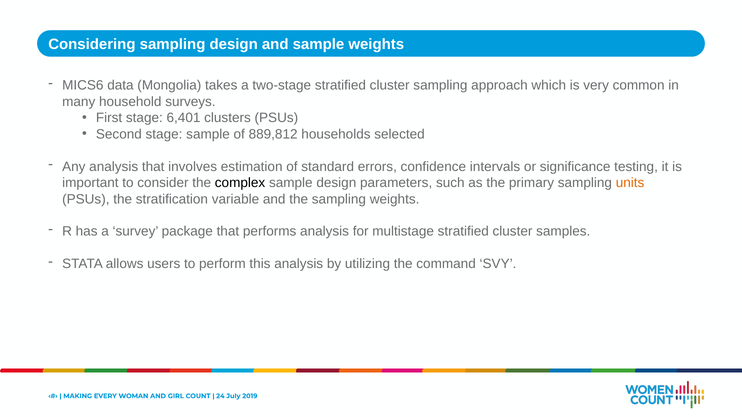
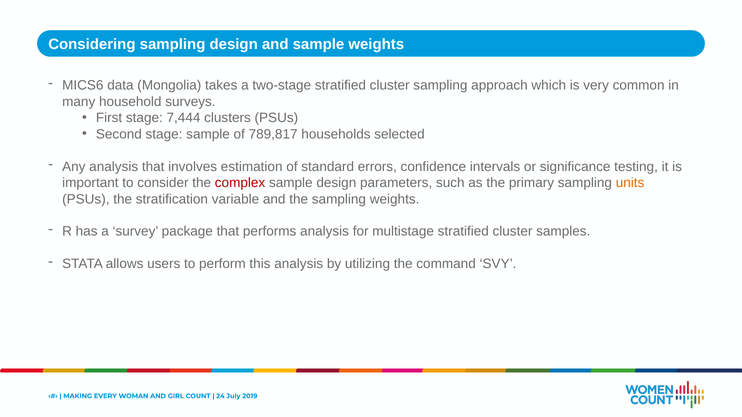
6,401: 6,401 -> 7,444
889,812: 889,812 -> 789,817
complex colour: black -> red
